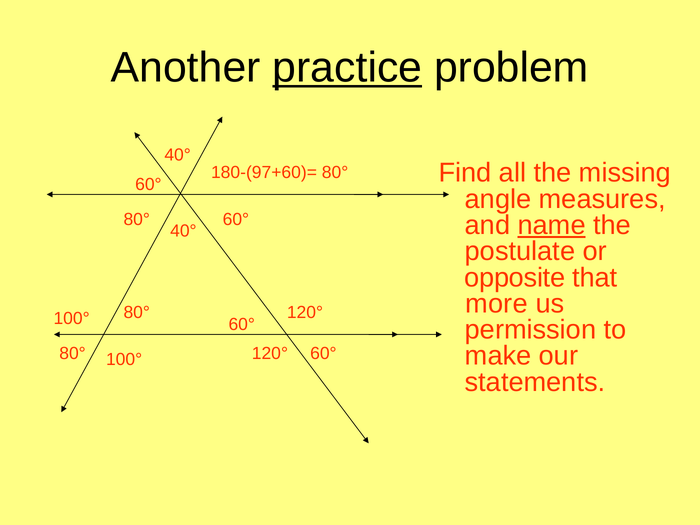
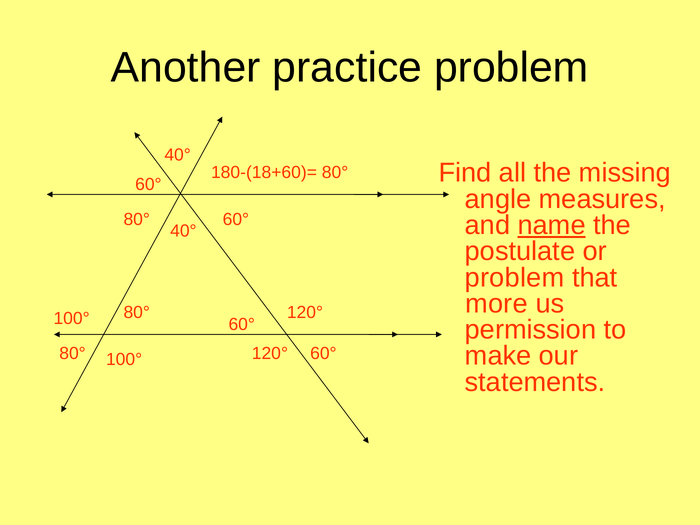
practice underline: present -> none
180-(97+60)=: 180-(97+60)= -> 180-(18+60)=
opposite at (515, 278): opposite -> problem
